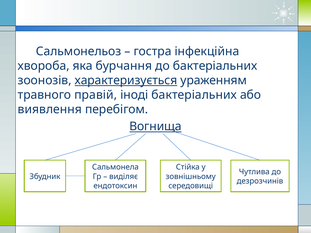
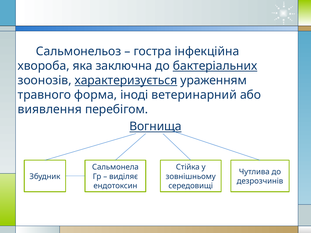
бурчання: бурчання -> заключна
бактеріальних at (215, 66) underline: none -> present
правій: правій -> форма
іноді бактеріальних: бактеріальних -> ветеринарний
